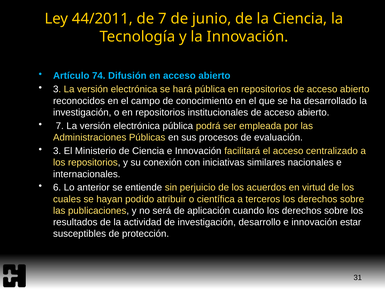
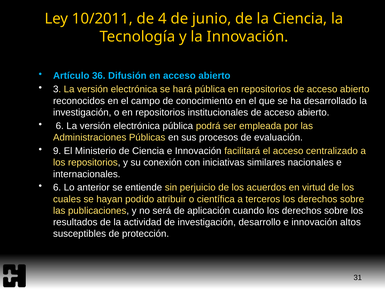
44/2011: 44/2011 -> 10/2011
de 7: 7 -> 4
74: 74 -> 36
7 at (60, 126): 7 -> 6
3 at (57, 151): 3 -> 9
estar: estar -> altos
